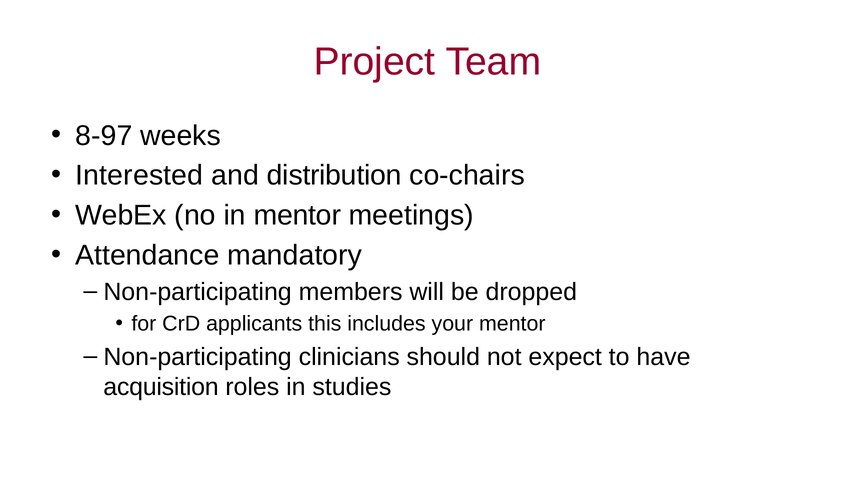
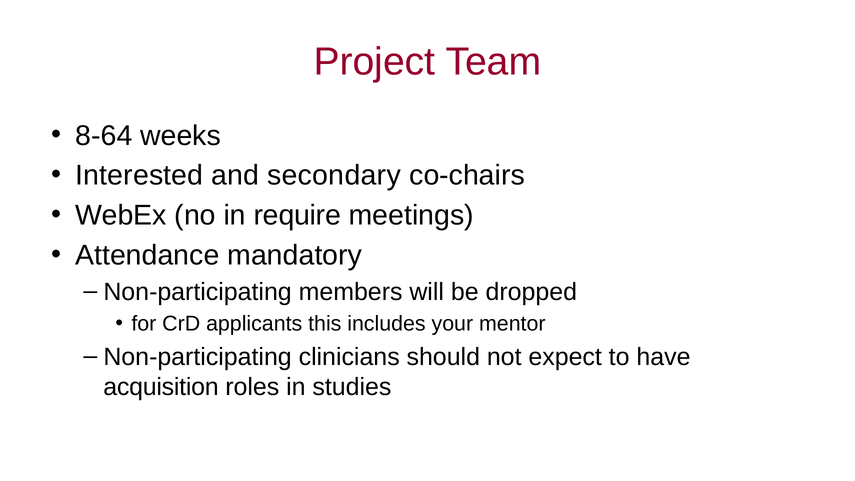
8-97: 8-97 -> 8-64
distribution: distribution -> secondary
in mentor: mentor -> require
